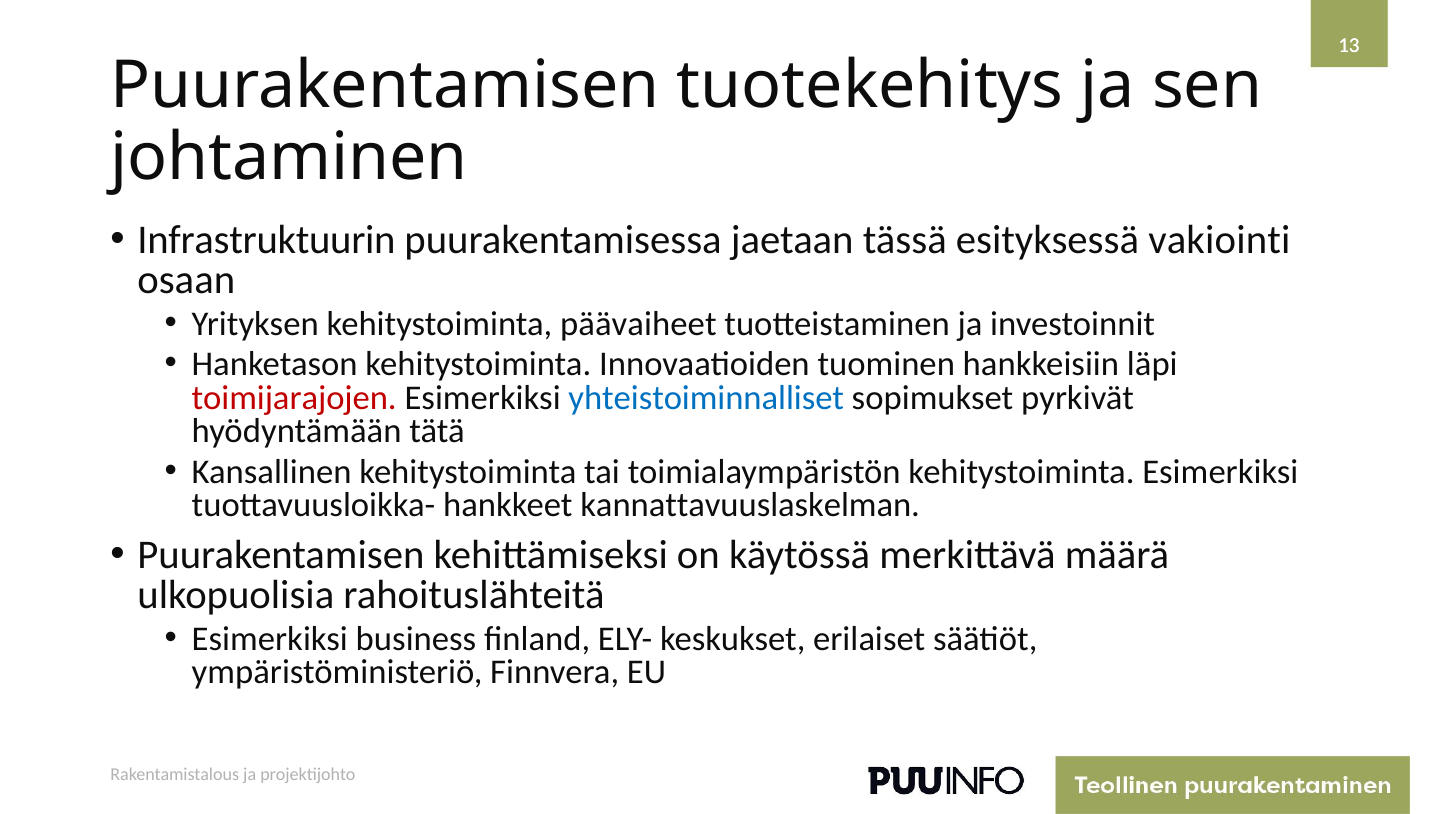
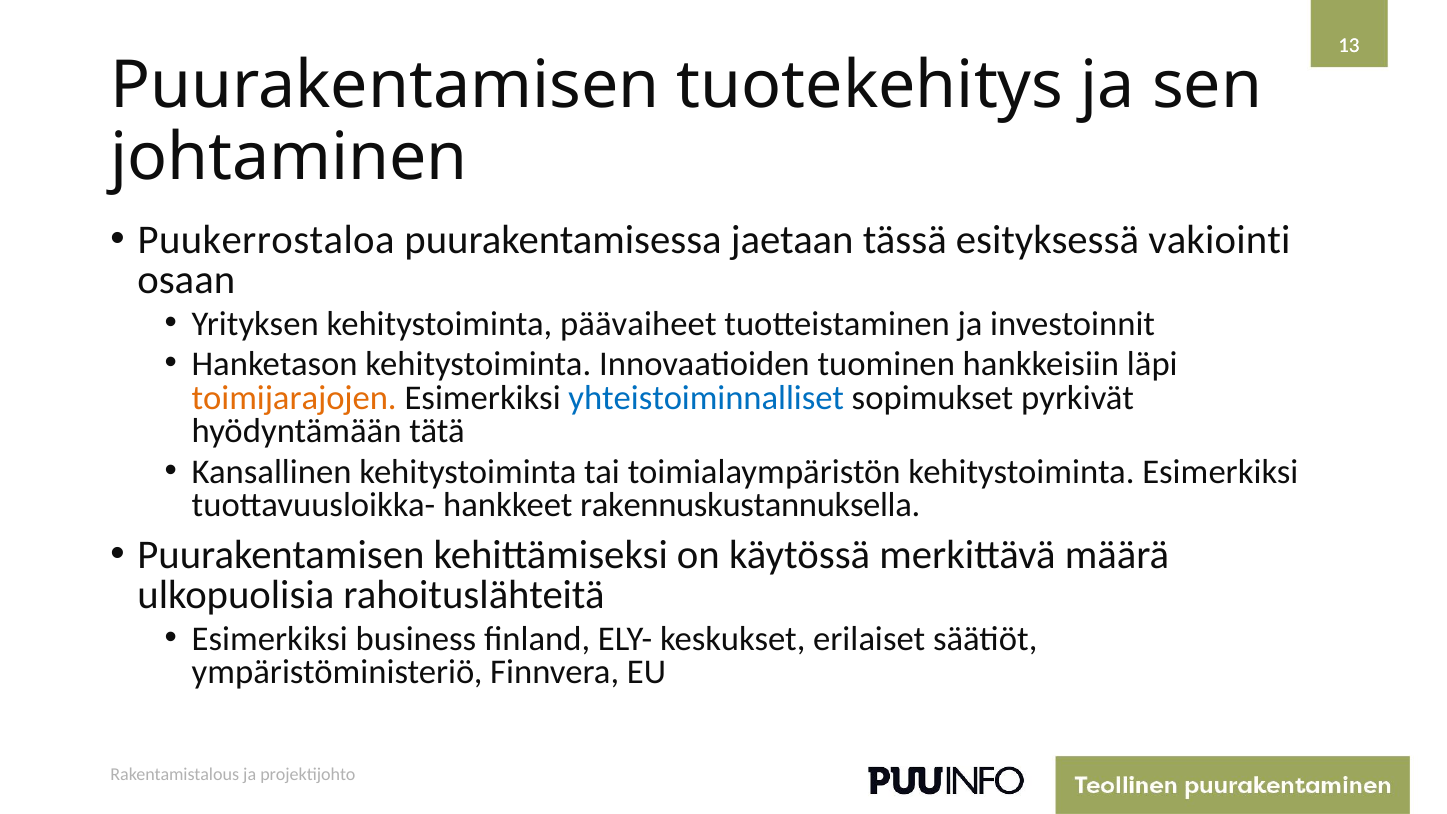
Infrastruktuurin: Infrastruktuurin -> Puukerrostaloa
toimijarajojen colour: red -> orange
kannattavuuslaskelman: kannattavuuslaskelman -> rakennuskustannuksella
